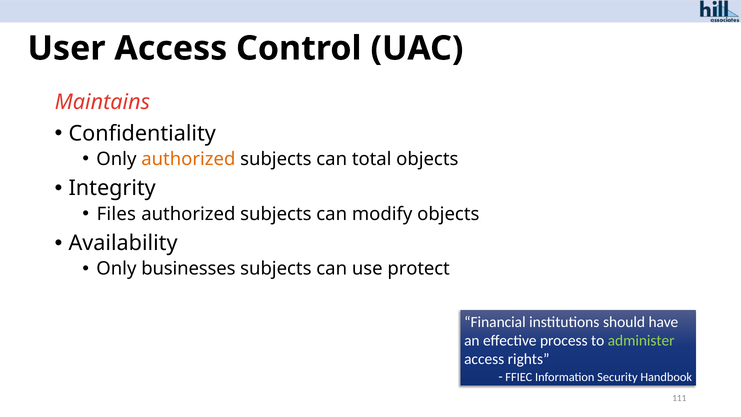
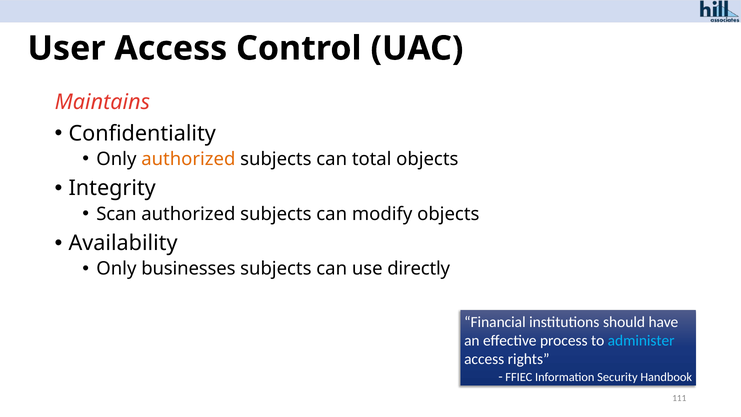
Files: Files -> Scan
protect: protect -> directly
administer colour: light green -> light blue
